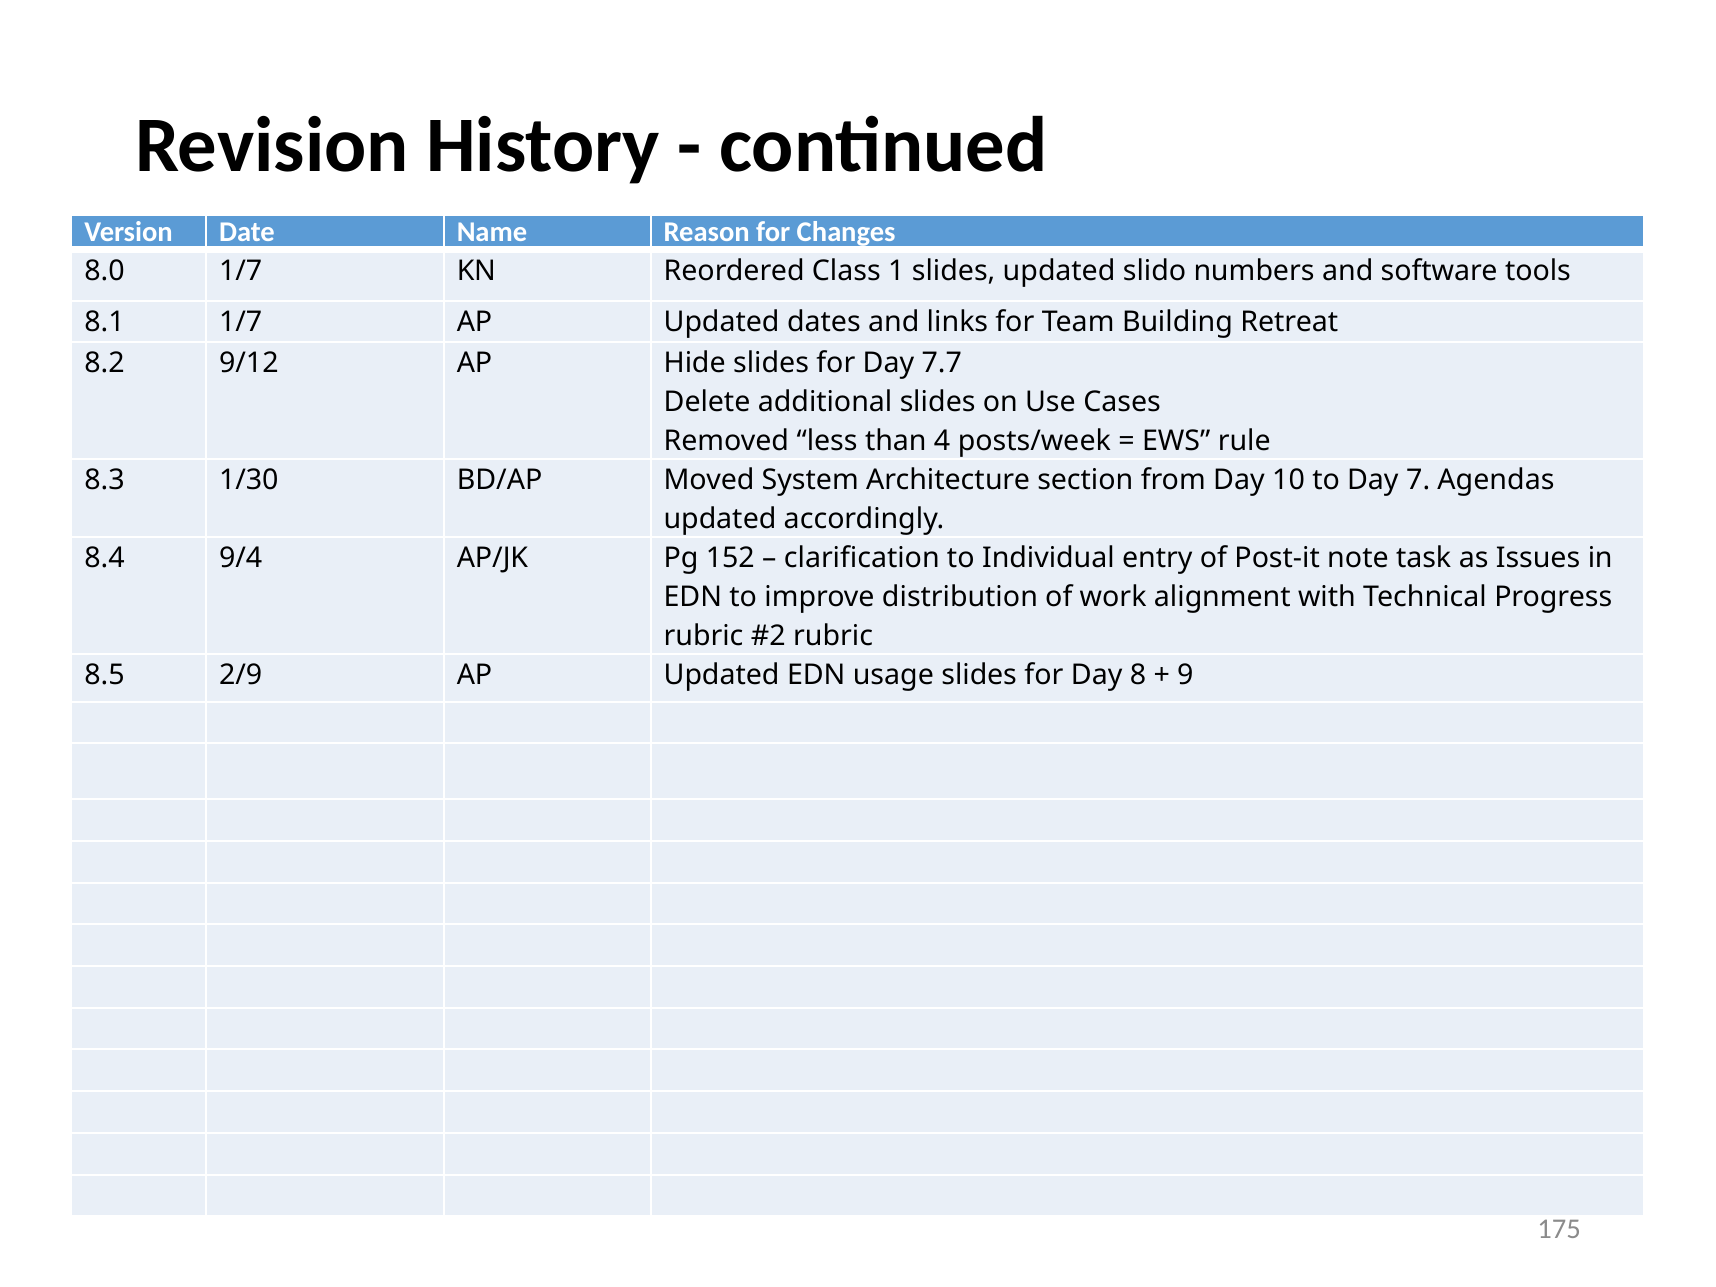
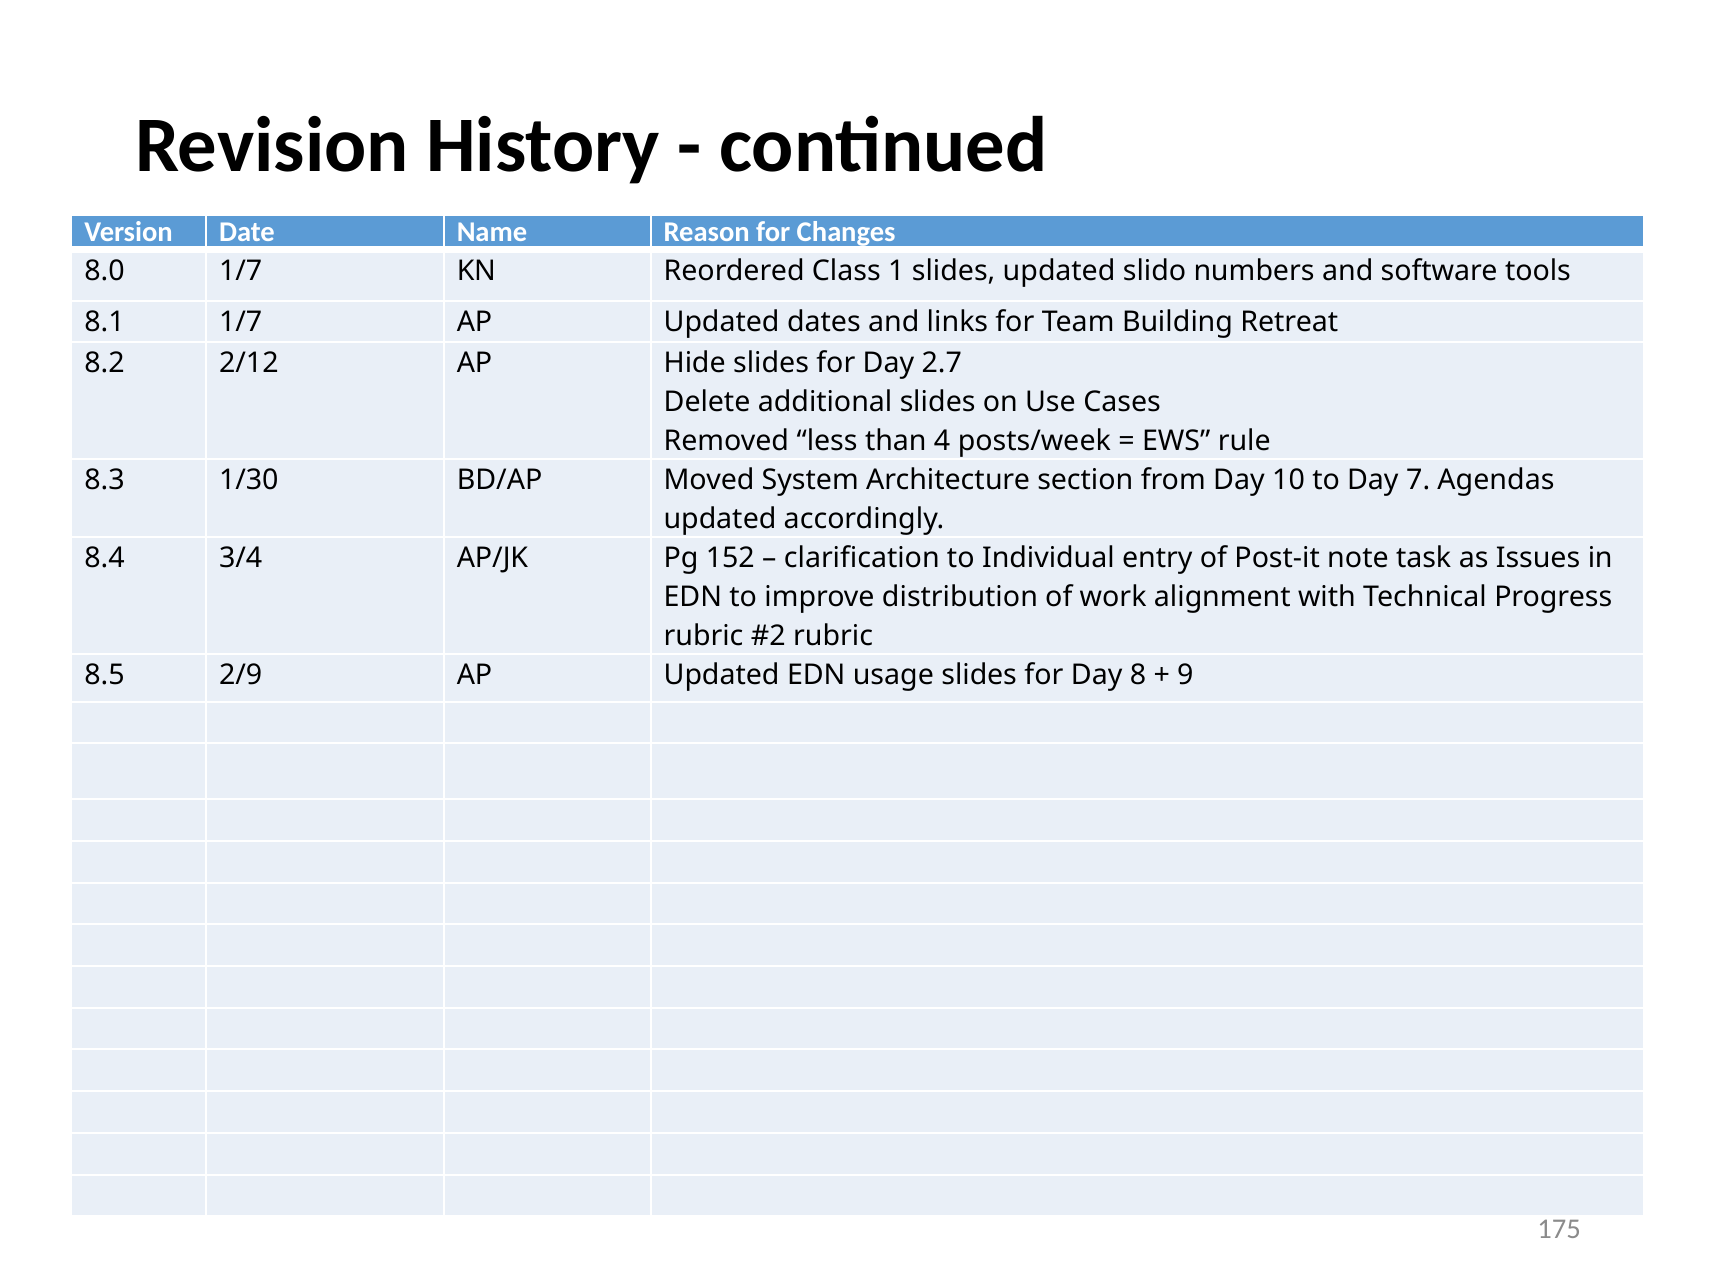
9/12: 9/12 -> 2/12
7.7: 7.7 -> 2.7
9/4: 9/4 -> 3/4
